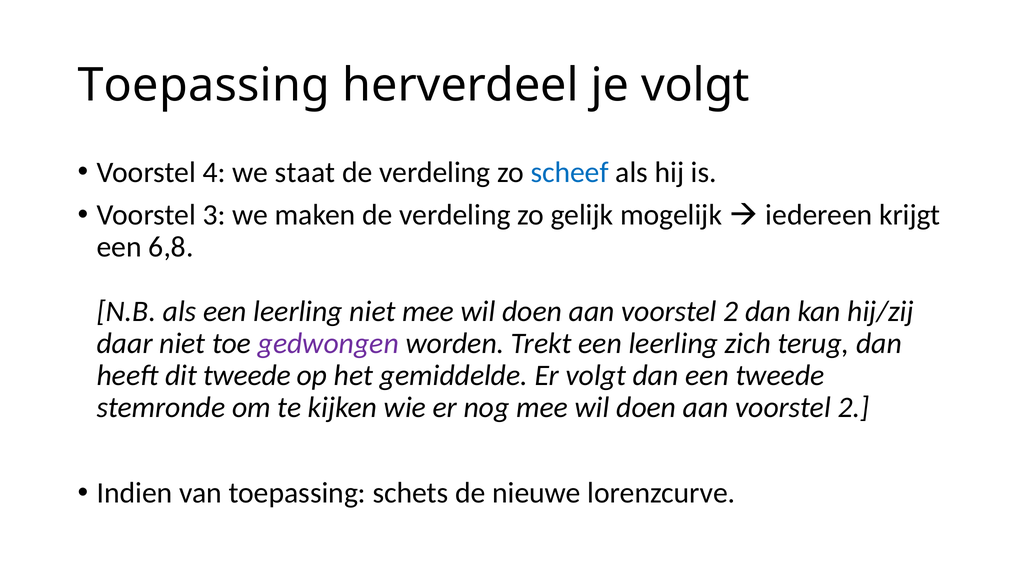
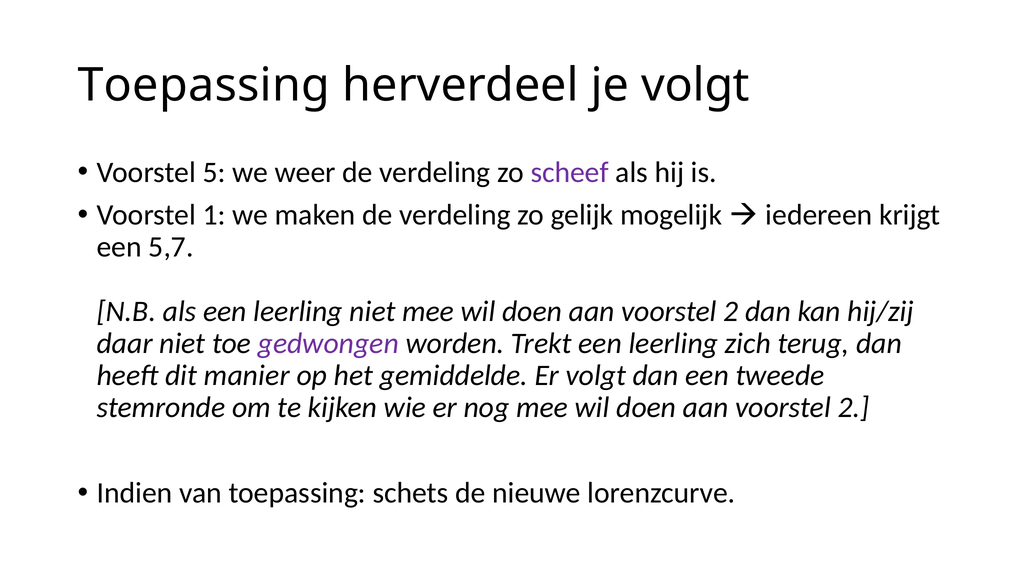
4: 4 -> 5
staat: staat -> weer
scheef colour: blue -> purple
3: 3 -> 1
6,8: 6,8 -> 5,7
dit tweede: tweede -> manier
